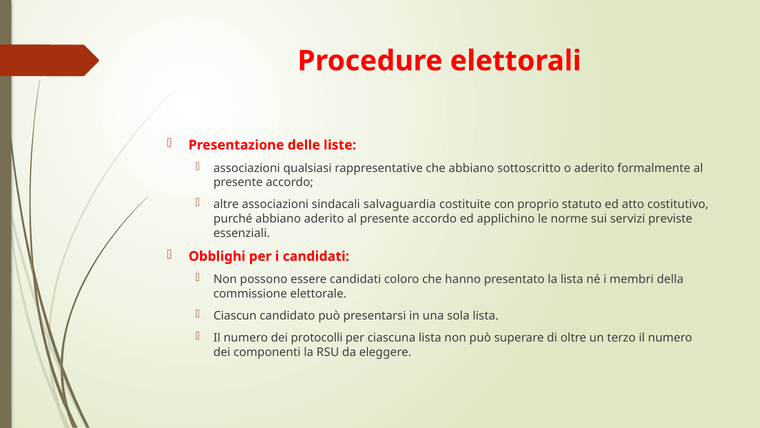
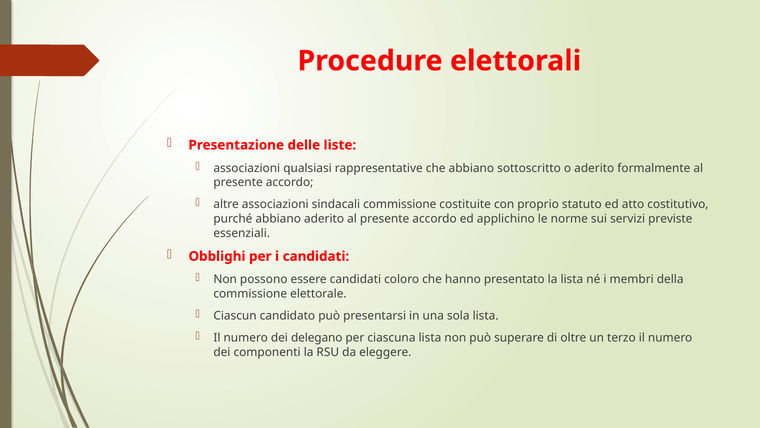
sindacali salvaguardia: salvaguardia -> commissione
protocolli: protocolli -> delegano
